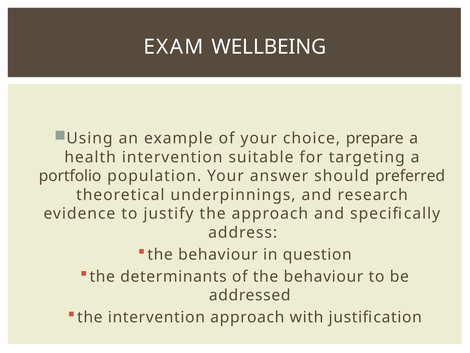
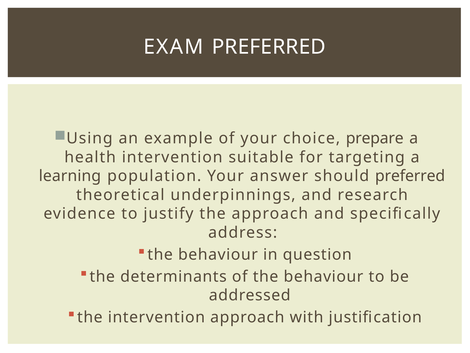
EXAM WELLBEING: WELLBEING -> PREFERRED
portfolio: portfolio -> learning
